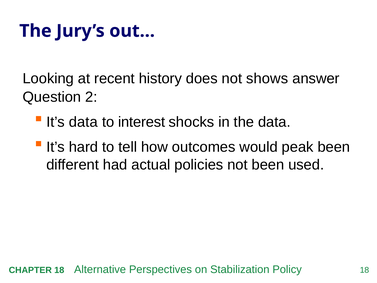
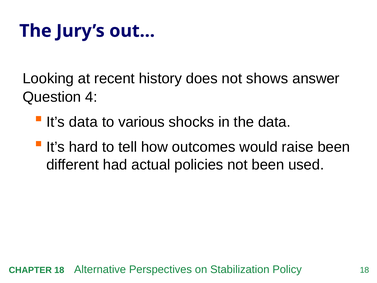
2: 2 -> 4
interest: interest -> various
peak: peak -> raise
